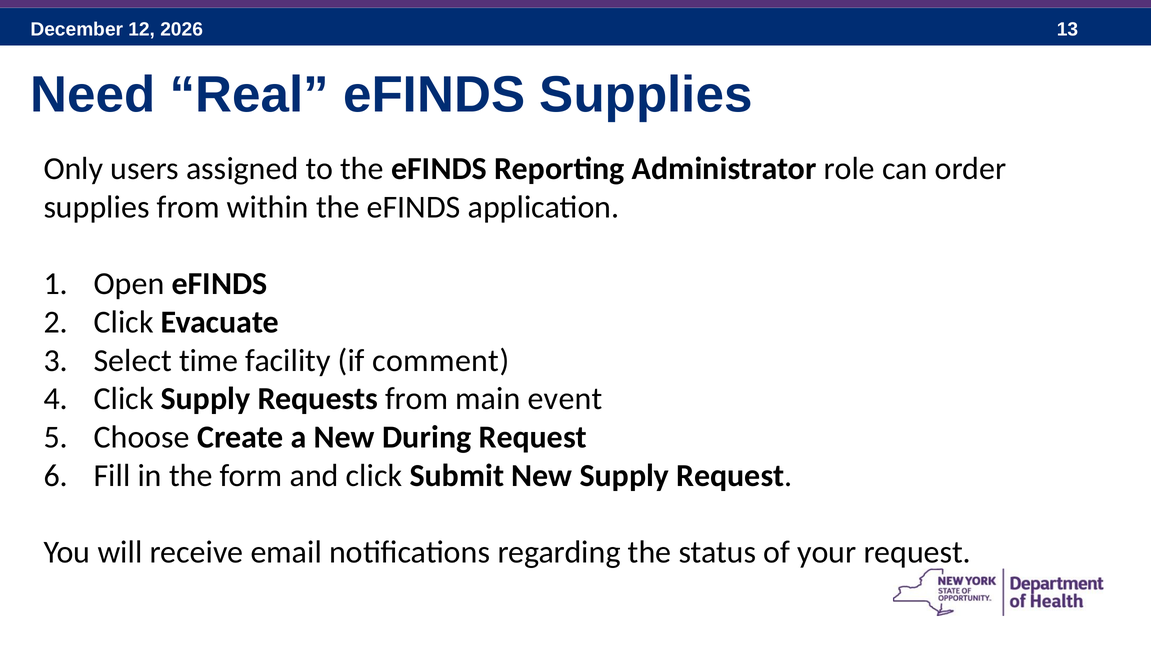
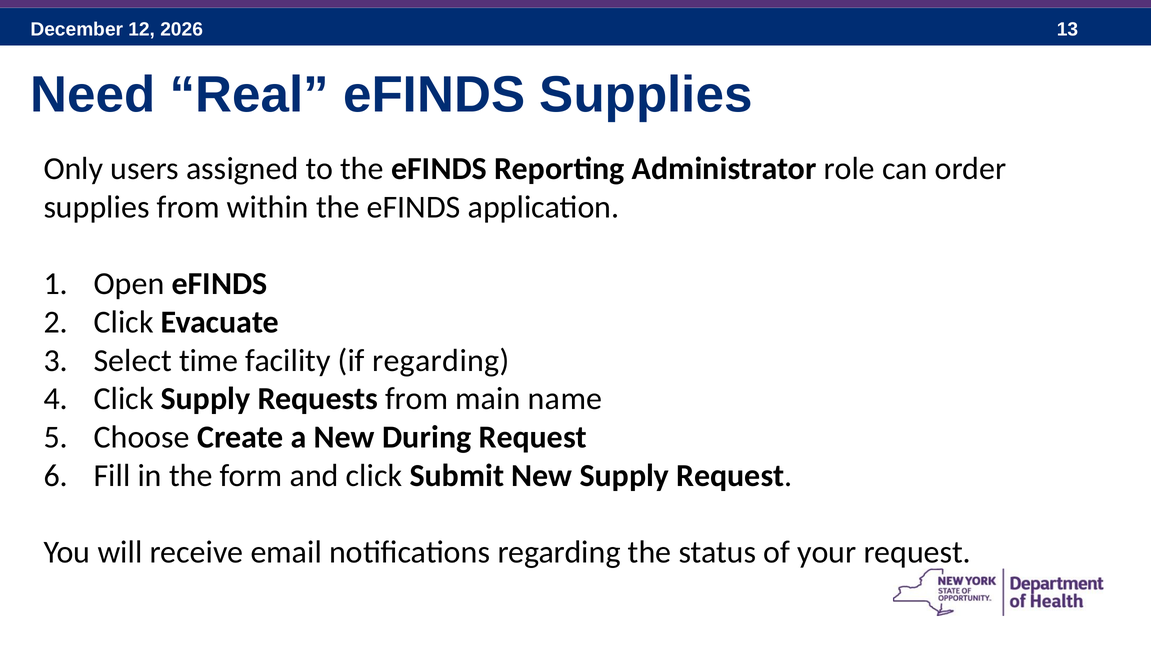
if comment: comment -> regarding
event: event -> name
